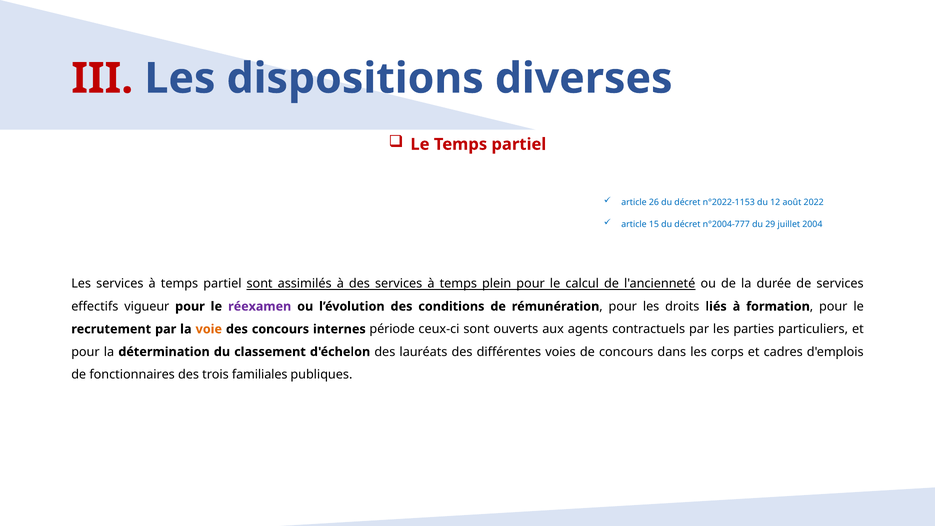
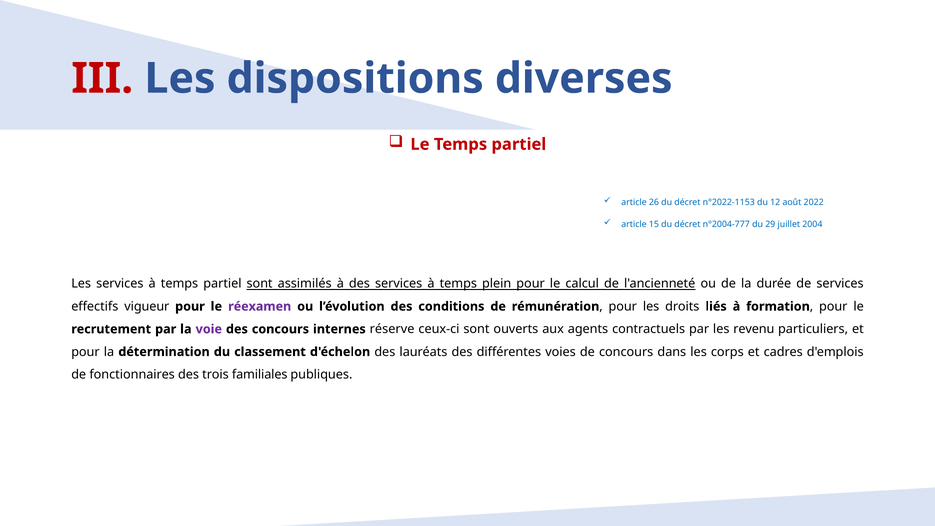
voie colour: orange -> purple
période: période -> réserve
parties: parties -> revenu
